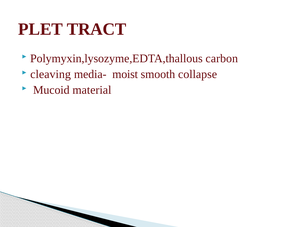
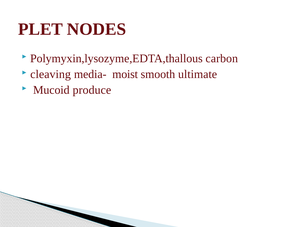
TRACT: TRACT -> NODES
collapse: collapse -> ultimate
material: material -> produce
